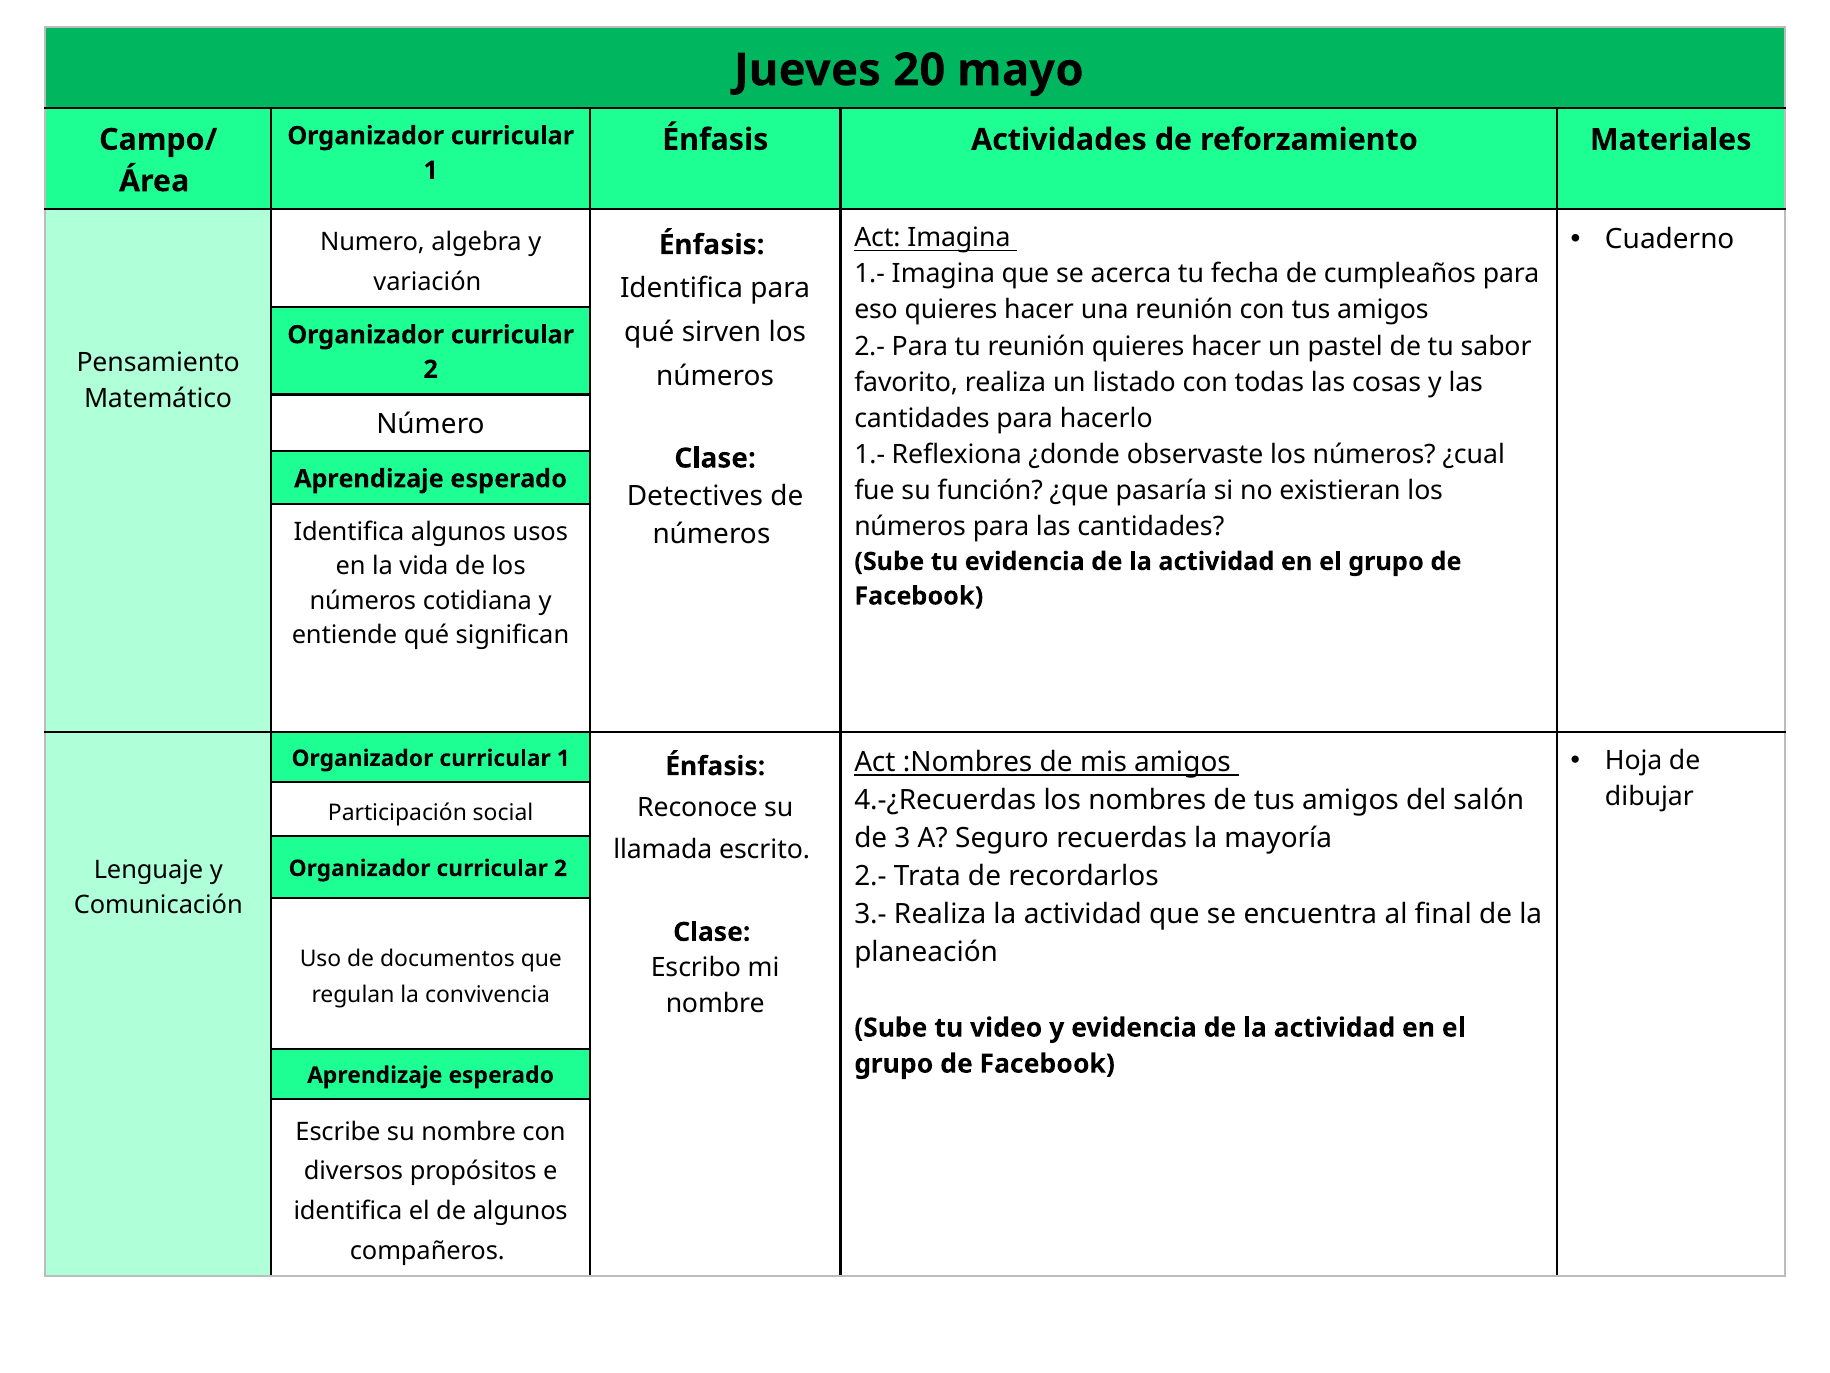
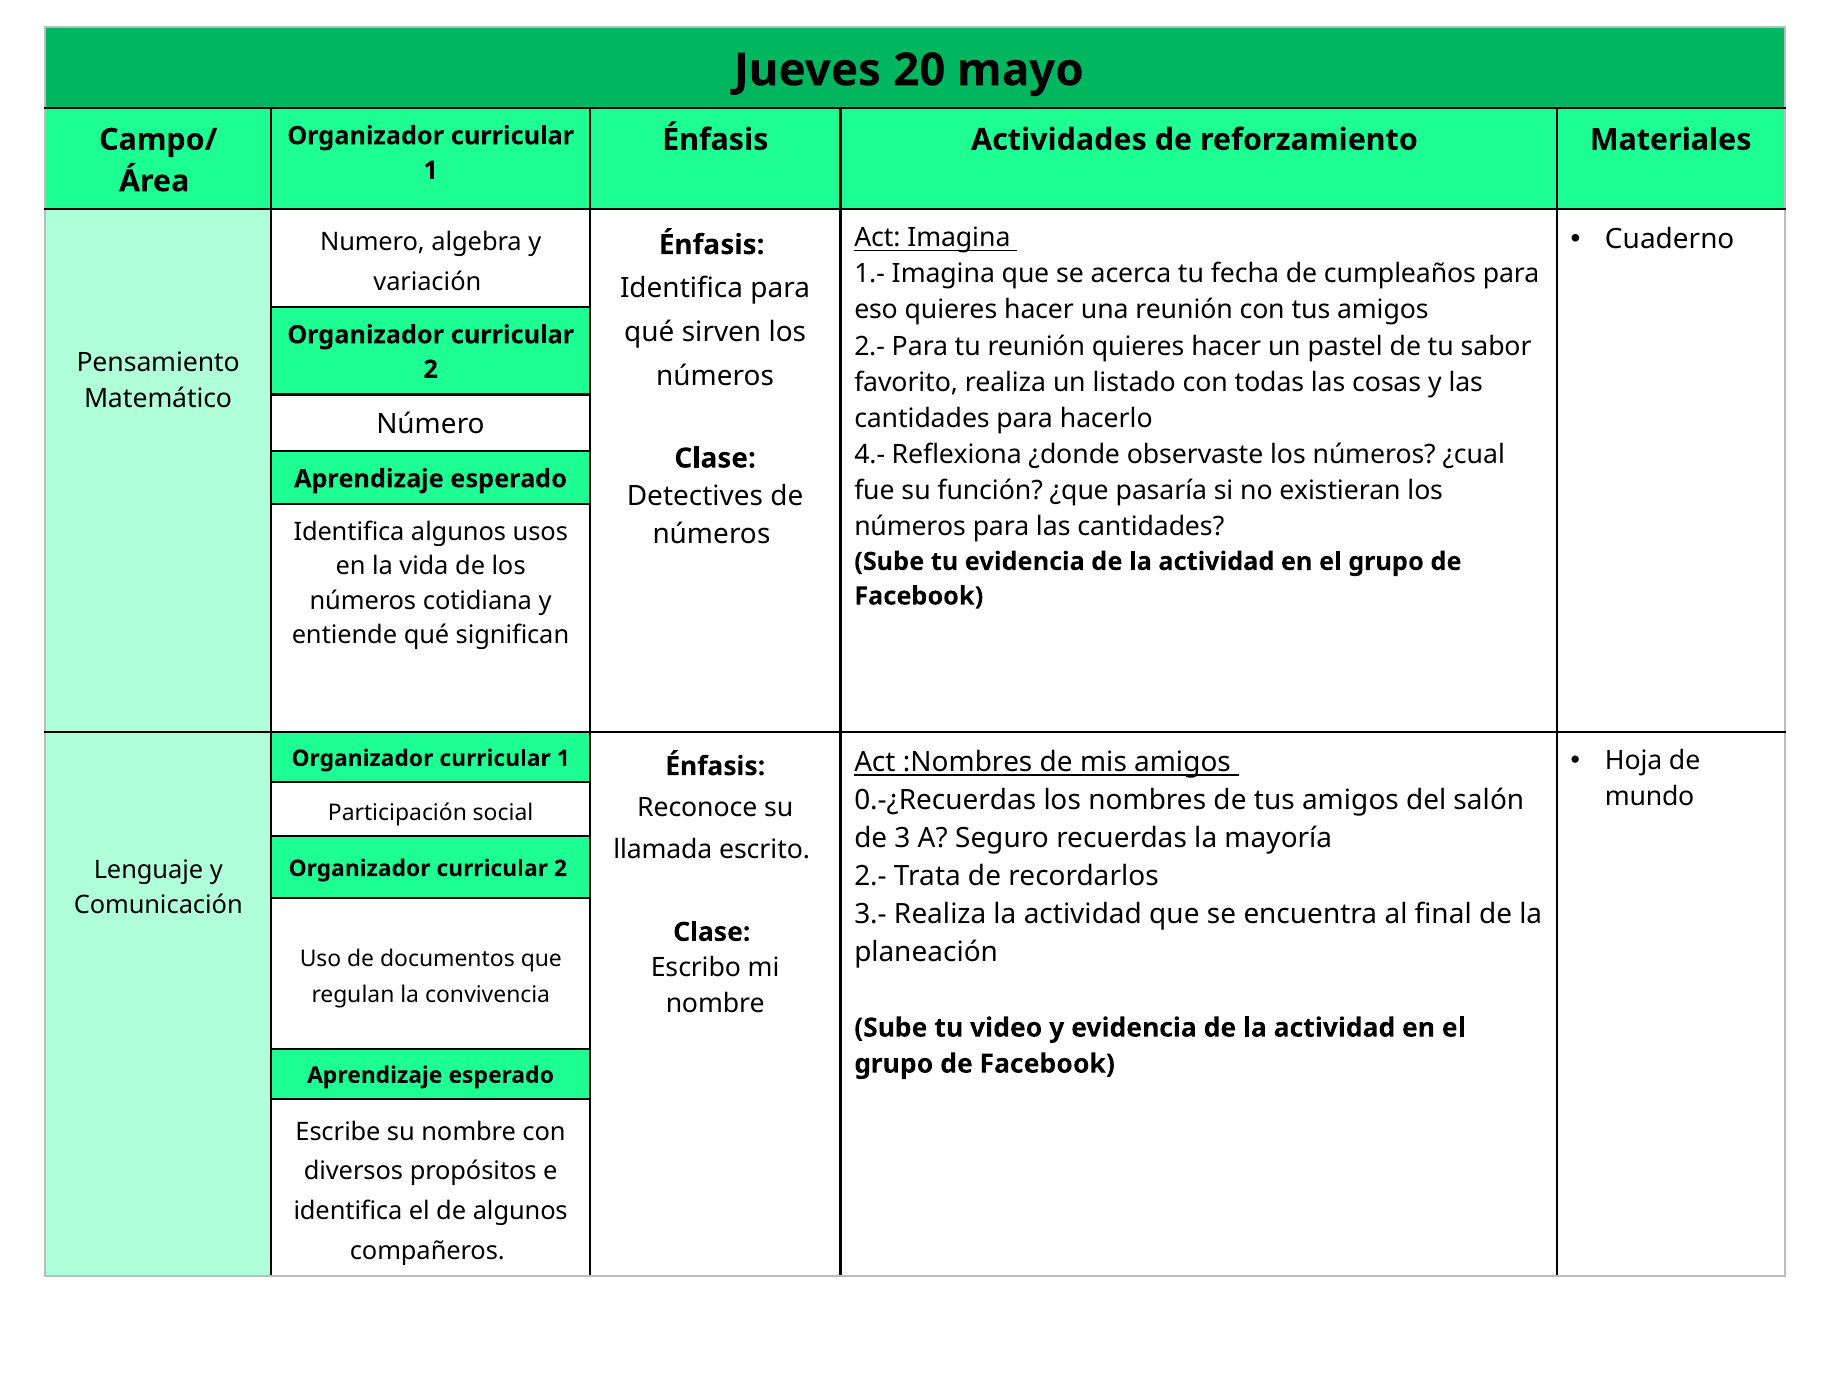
1.- at (870, 454): 1.- -> 4.-
dibujar: dibujar -> mundo
4.-¿Recuerdas: 4.-¿Recuerdas -> 0.-¿Recuerdas
